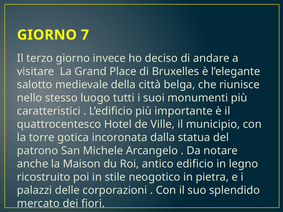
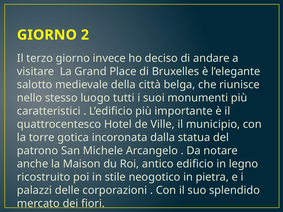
7: 7 -> 2
